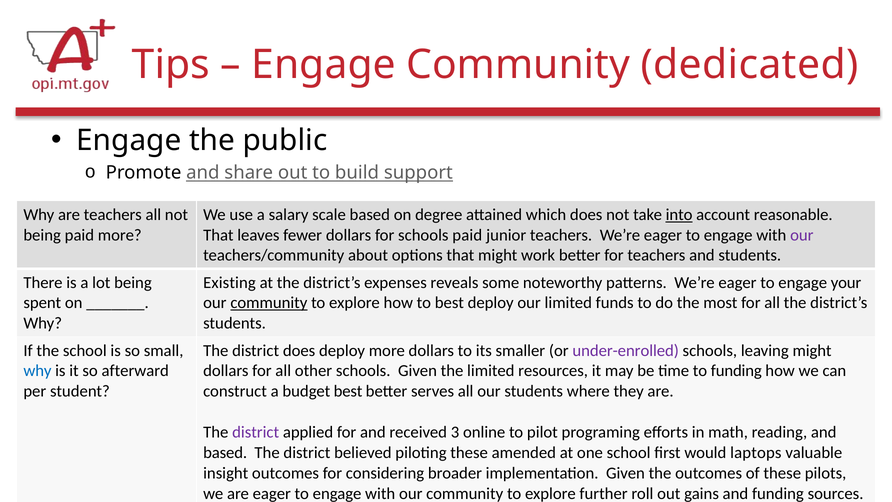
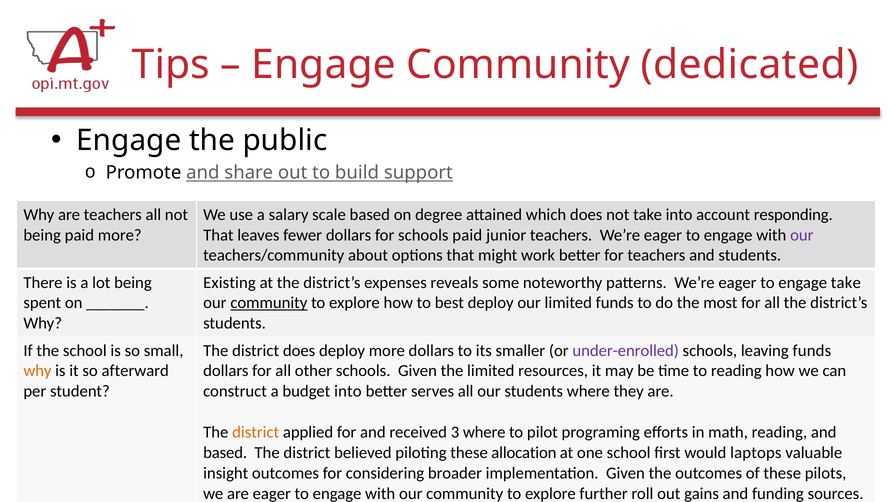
into at (679, 214) underline: present -> none
reasonable: reasonable -> responding
engage your: your -> take
leaving might: might -> funds
why at (37, 371) colour: blue -> orange
to funding: funding -> reading
budget best: best -> into
district at (256, 432) colour: purple -> orange
3 online: online -> where
amended: amended -> allocation
